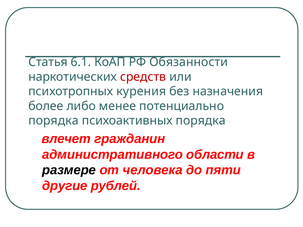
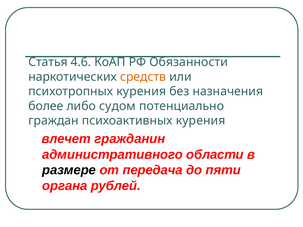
6.1: 6.1 -> 4.6
средств colour: red -> orange
менее: менее -> судом
порядка at (53, 121): порядка -> граждан
психоактивных порядка: порядка -> курения
человека: человека -> передача
другие: другие -> органа
